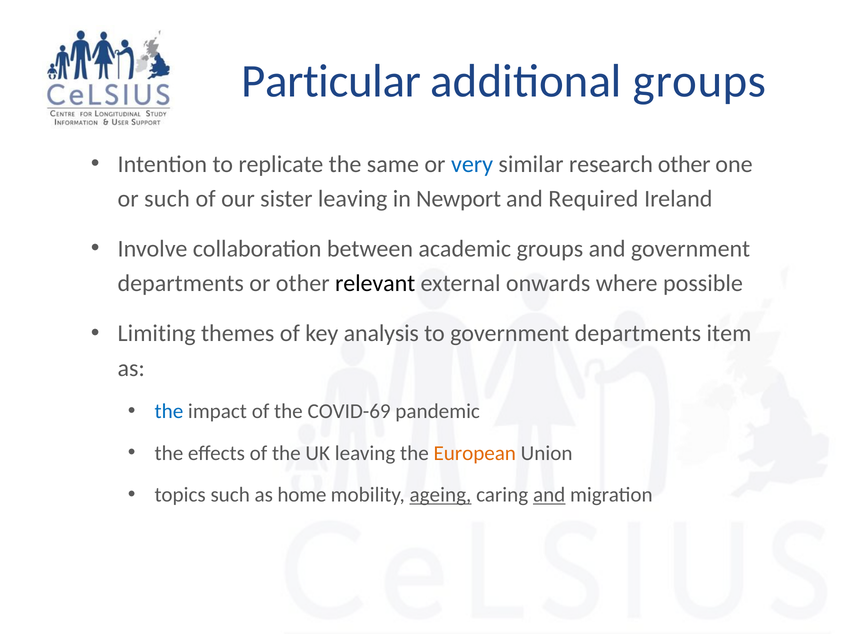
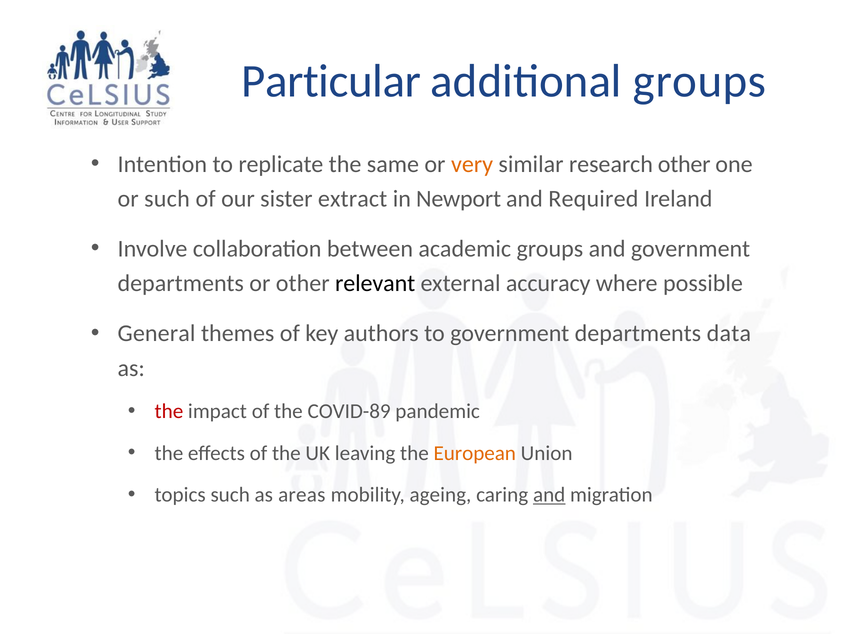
very colour: blue -> orange
sister leaving: leaving -> extract
onwards: onwards -> accuracy
Limiting: Limiting -> General
analysis: analysis -> authors
item: item -> data
the at (169, 412) colour: blue -> red
COVID-69: COVID-69 -> COVID-89
home: home -> areas
ageing underline: present -> none
